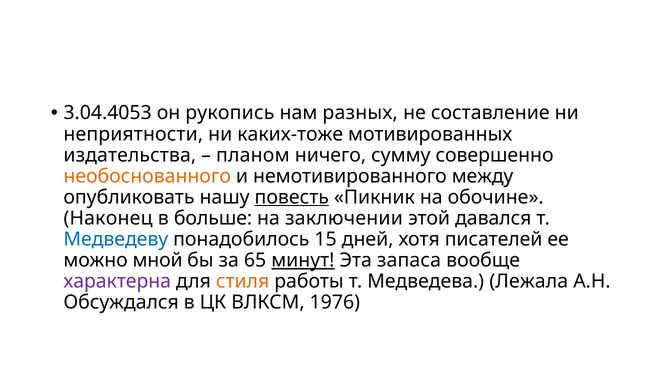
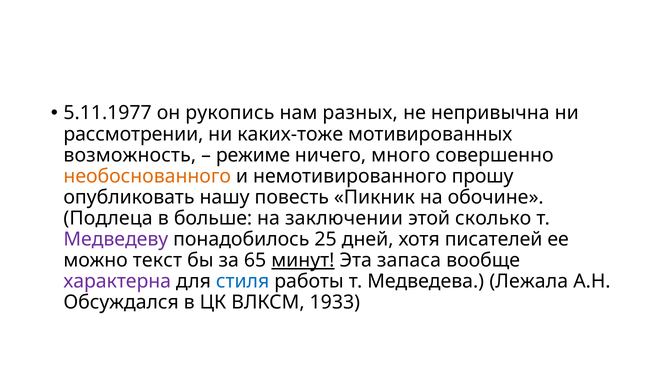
3.04.4053: 3.04.4053 -> 5.11.1977
составление: составление -> непривычна
неприятности: неприятности -> рассмотрении
издательства: издательства -> возможность
планом: планом -> режиме
сумму: сумму -> много
между: между -> прошу
повесть underline: present -> none
Наконец: Наконец -> Подлеца
давался: давался -> сколько
Медведеву colour: blue -> purple
15: 15 -> 25
мной: мной -> текст
стиля colour: orange -> blue
1976: 1976 -> 1933
